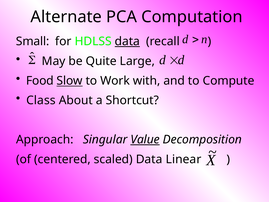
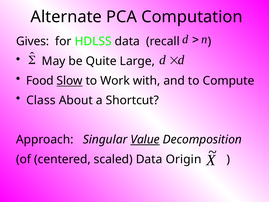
Small: Small -> Gives
data at (127, 41) underline: present -> none
Linear: Linear -> Origin
